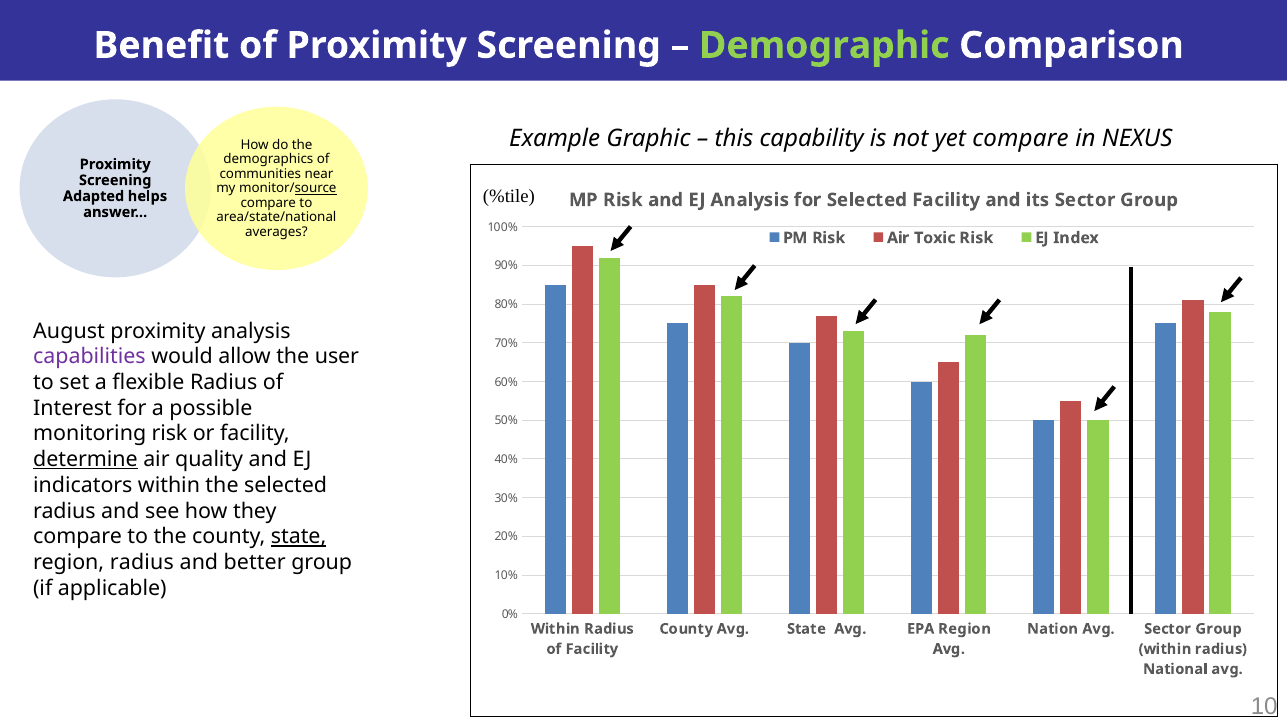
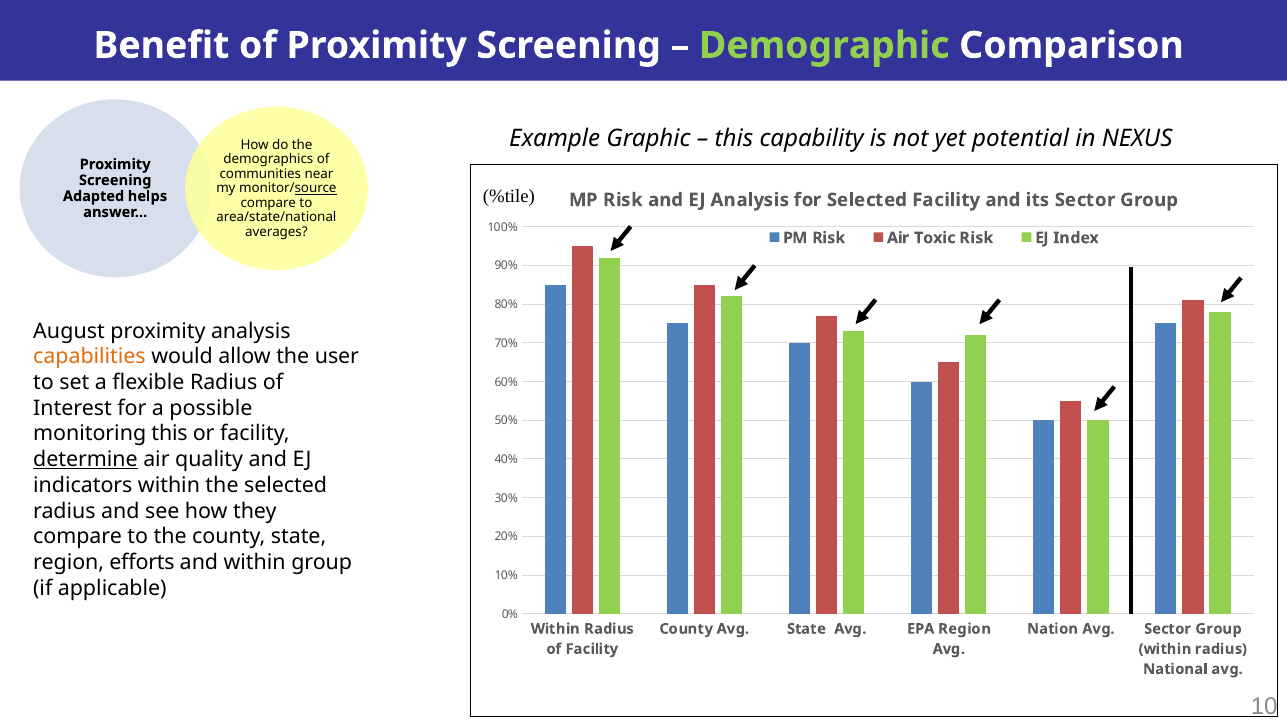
yet compare: compare -> potential
capabilities colour: purple -> orange
monitoring risk: risk -> this
state at (299, 537) underline: present -> none
region radius: radius -> efforts
and better: better -> within
